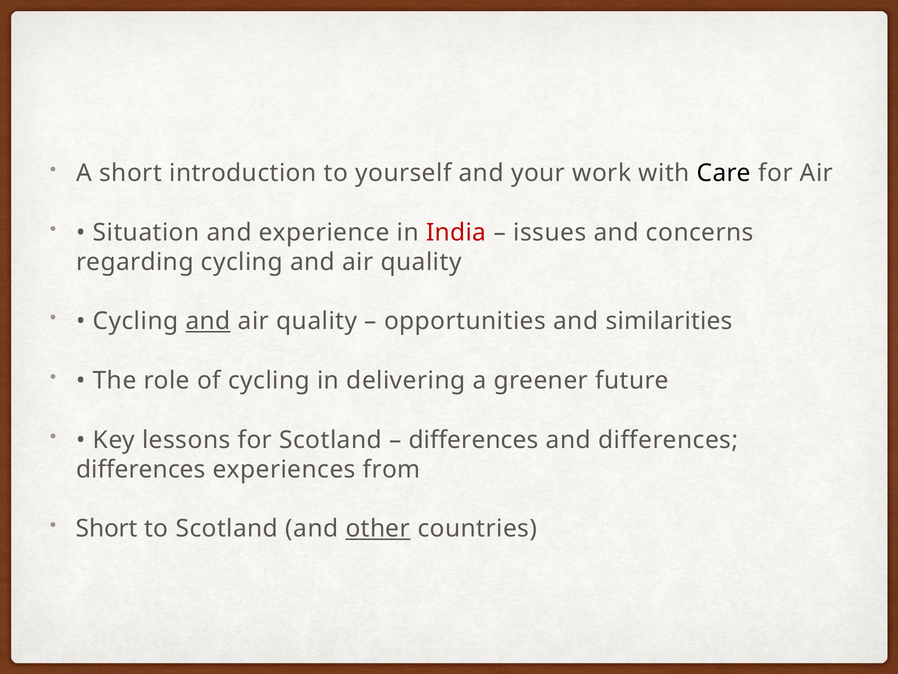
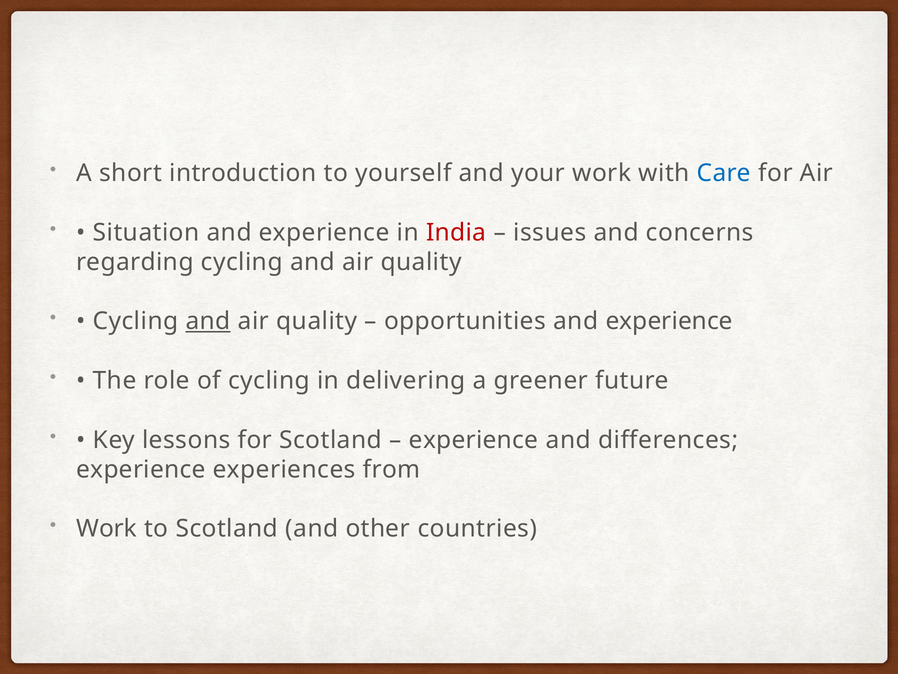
Care colour: black -> blue
opportunities and similarities: similarities -> experience
differences at (474, 440): differences -> experience
differences at (141, 469): differences -> experience
Short at (107, 528): Short -> Work
other underline: present -> none
